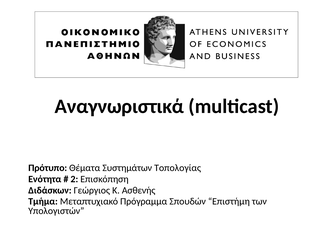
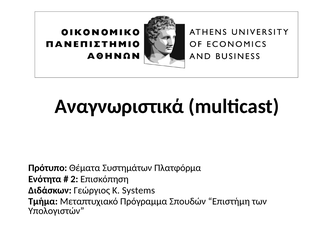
Τοπολογίας: Τοπολογίας -> Πλατφόρμα
Ασθενής: Ασθενής -> Systems
